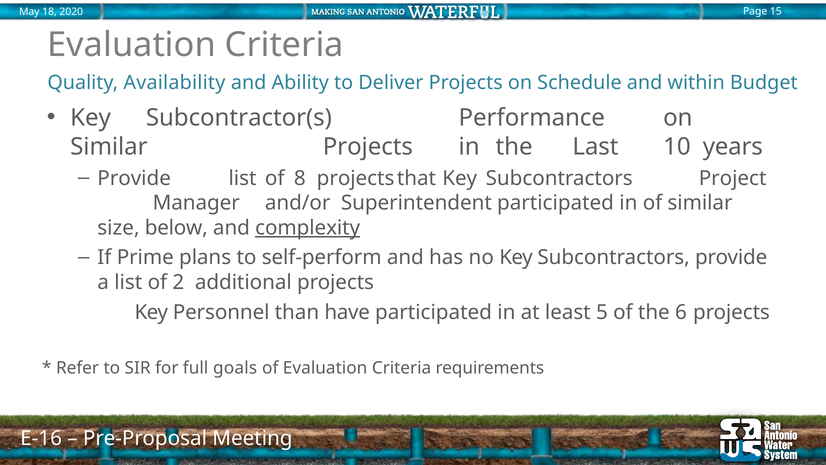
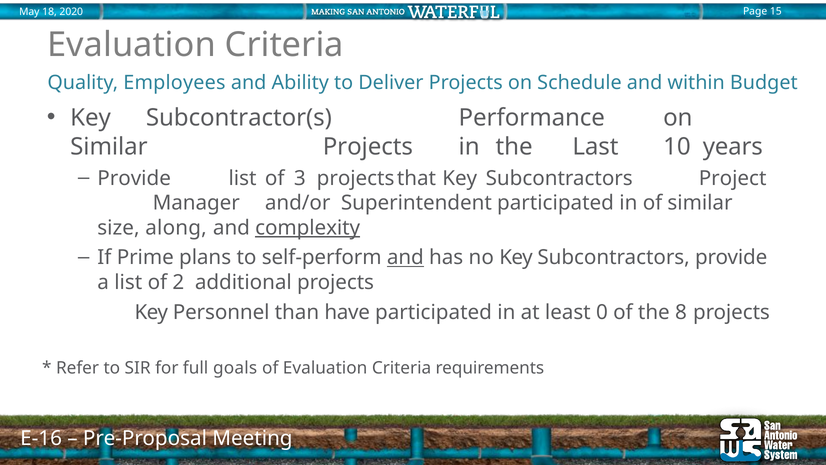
Availability: Availability -> Employees
8: 8 -> 3
below: below -> along
and at (405, 257) underline: none -> present
5: 5 -> 0
6: 6 -> 8
